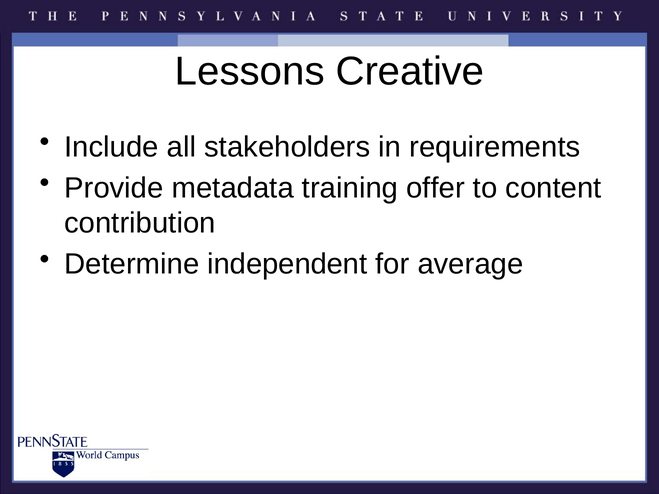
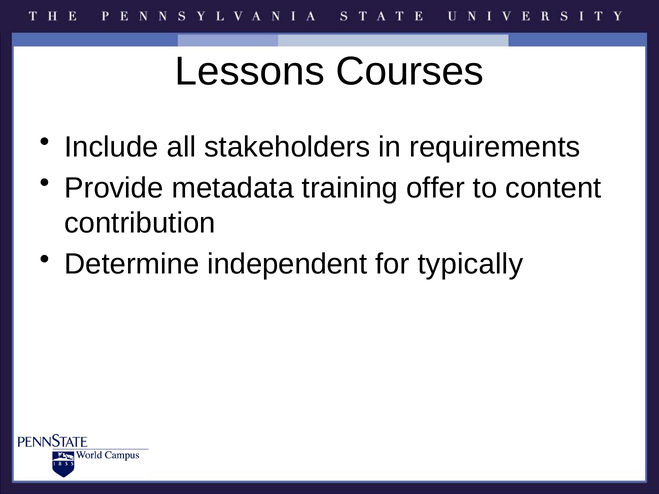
Creative: Creative -> Courses
average: average -> typically
